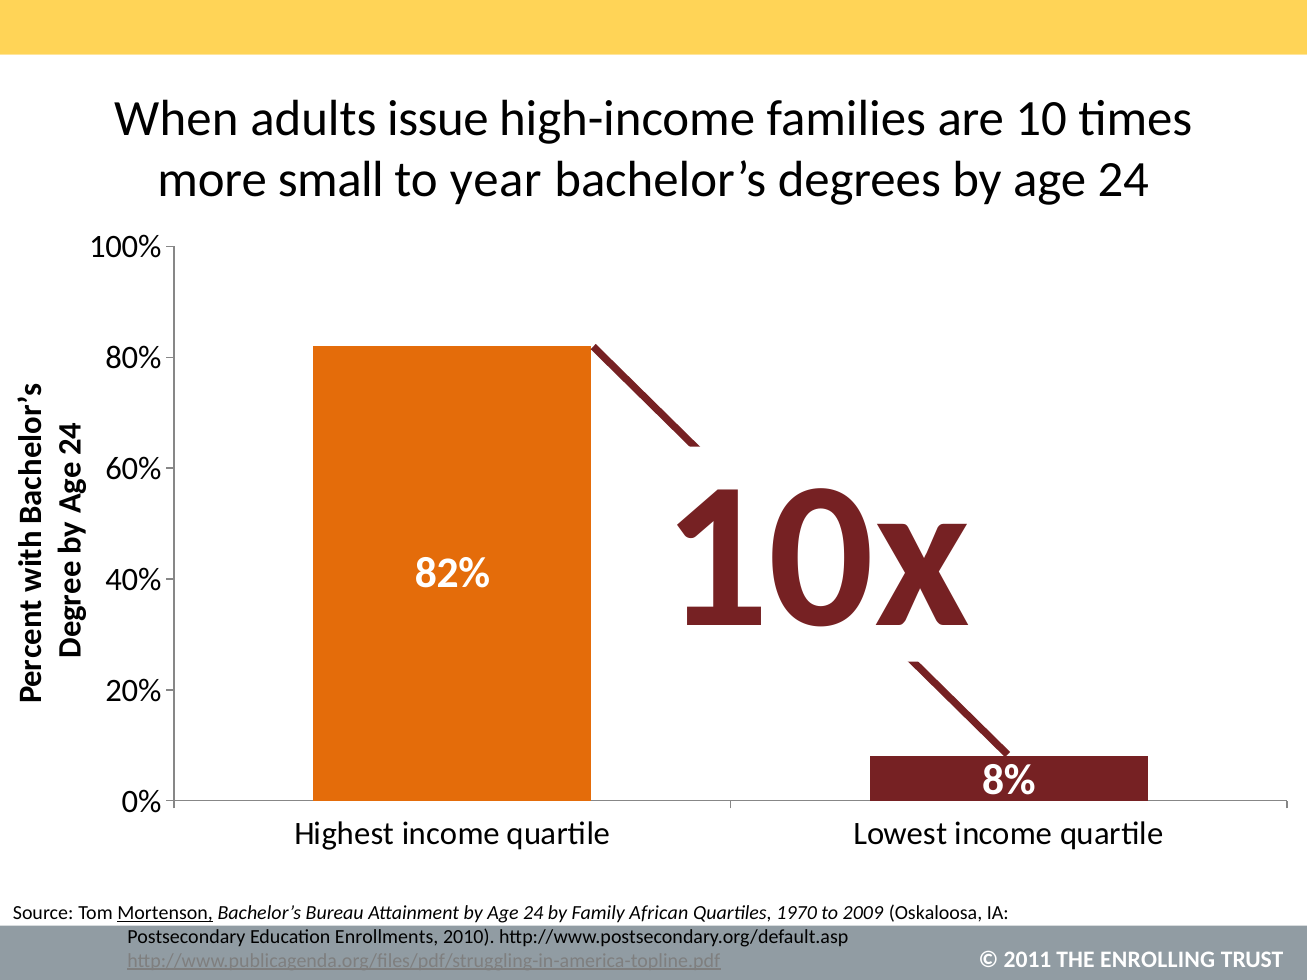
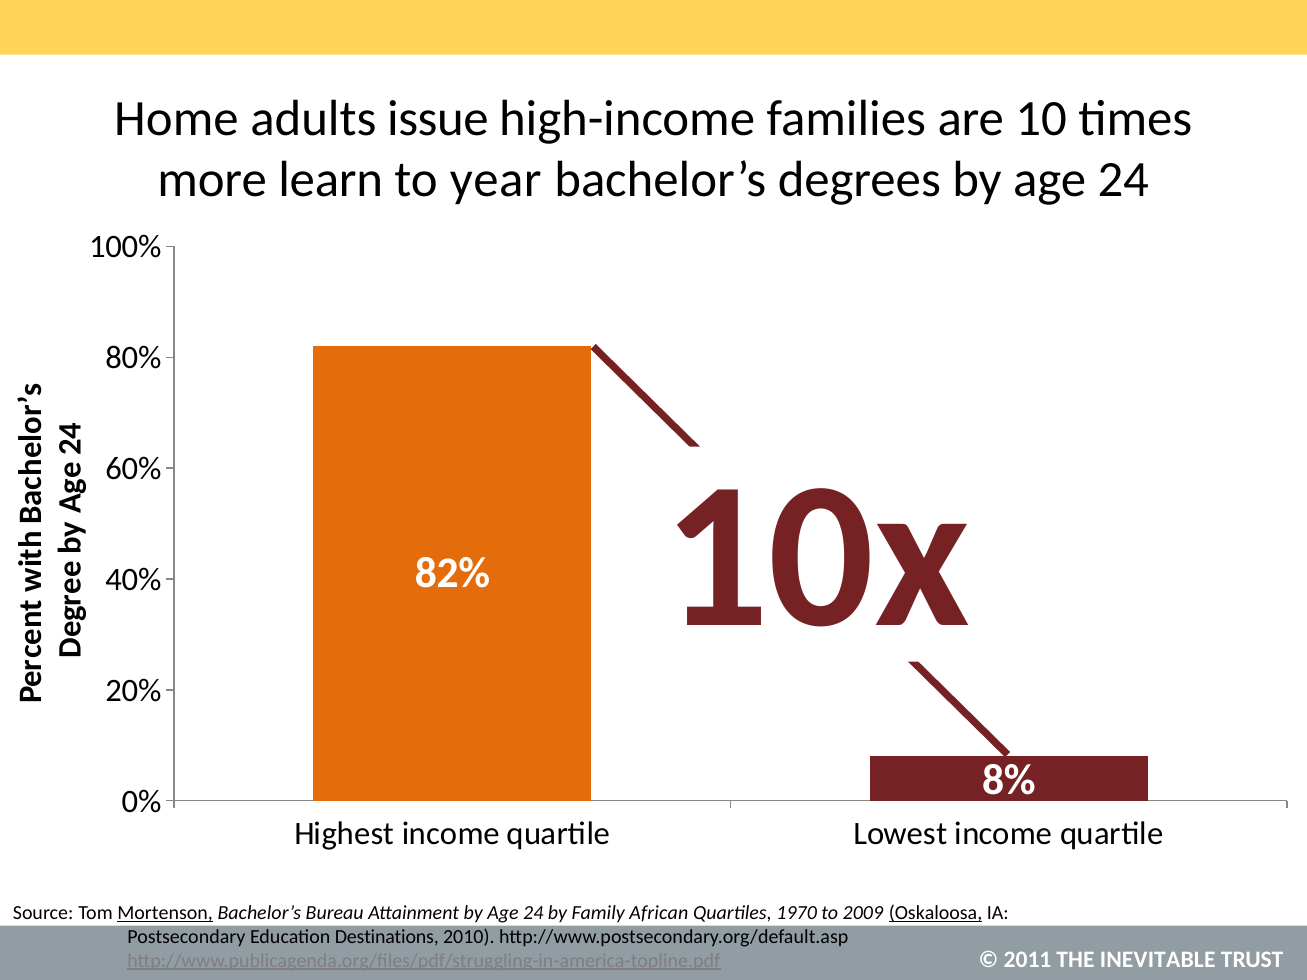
When: When -> Home
small: small -> learn
Oskaloosa underline: none -> present
Enrollments: Enrollments -> Destinations
ENROLLING: ENROLLING -> INEVITABLE
